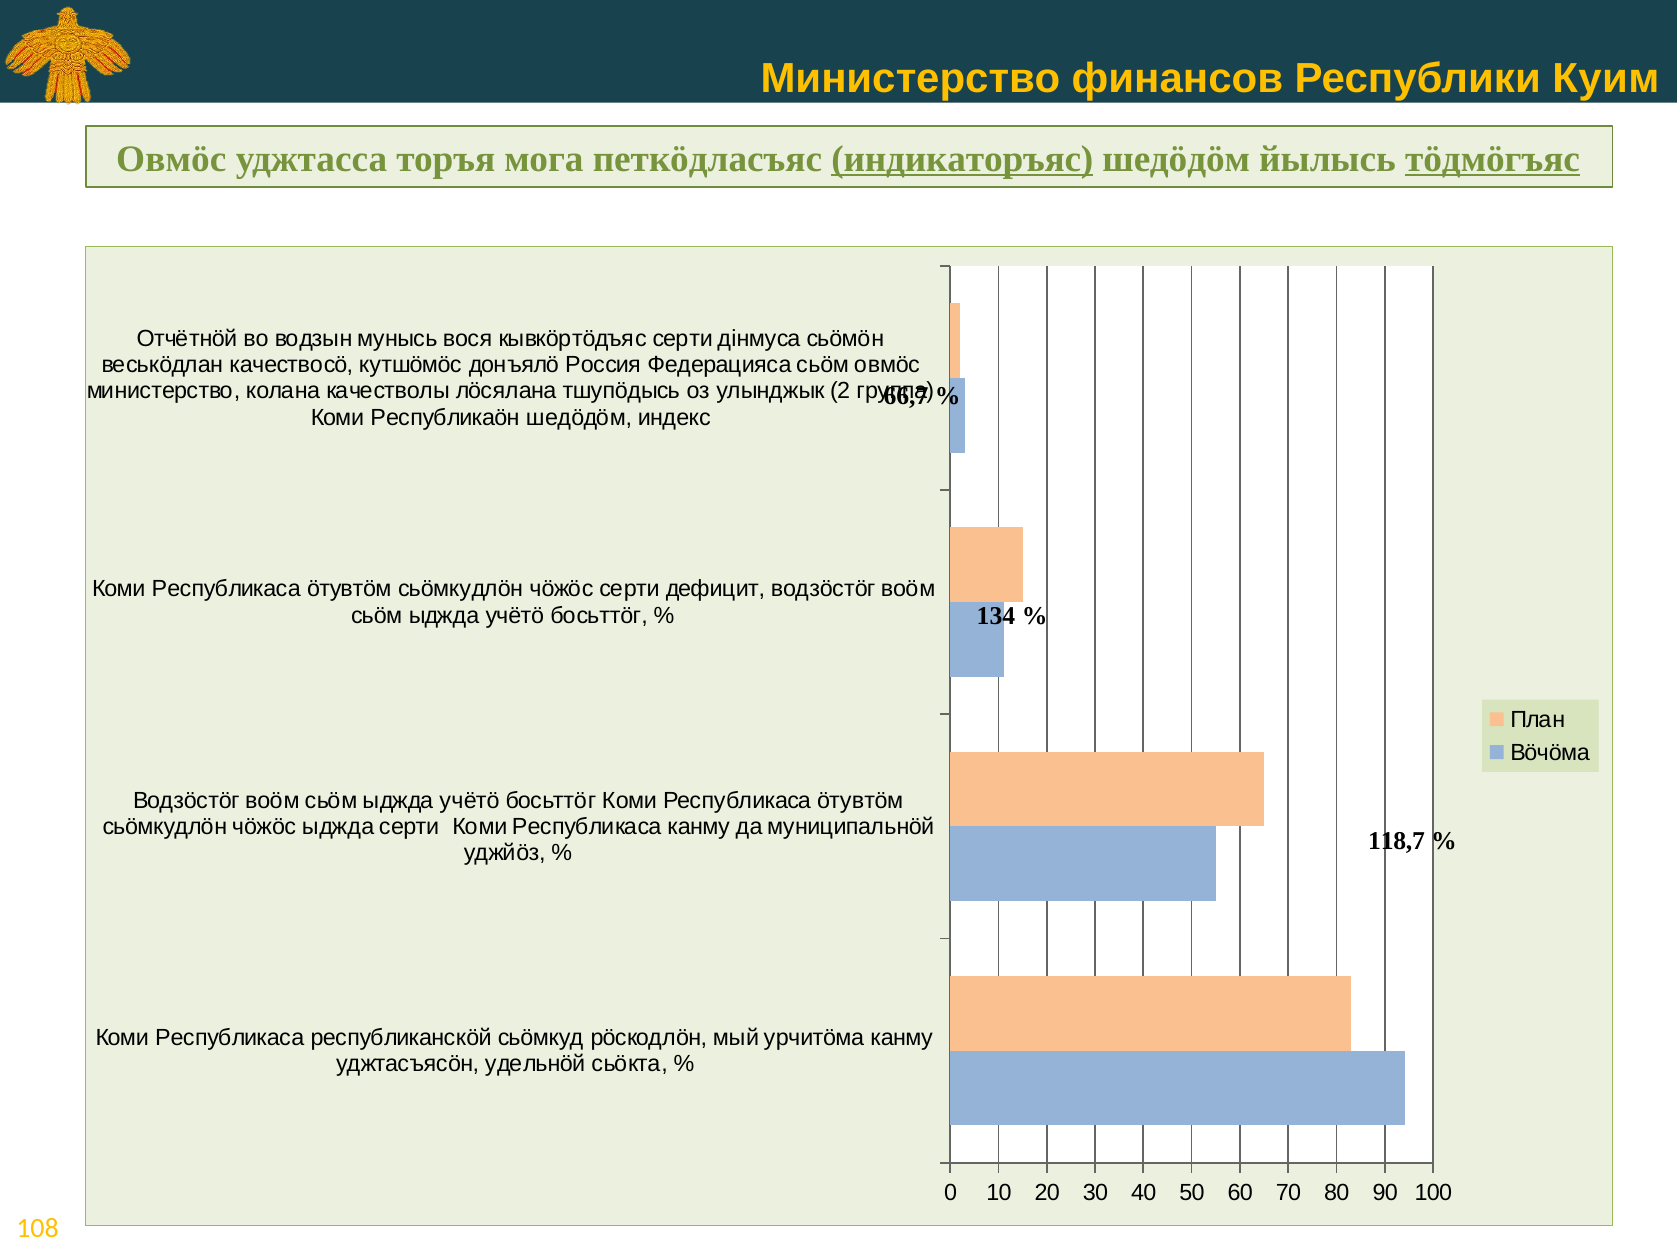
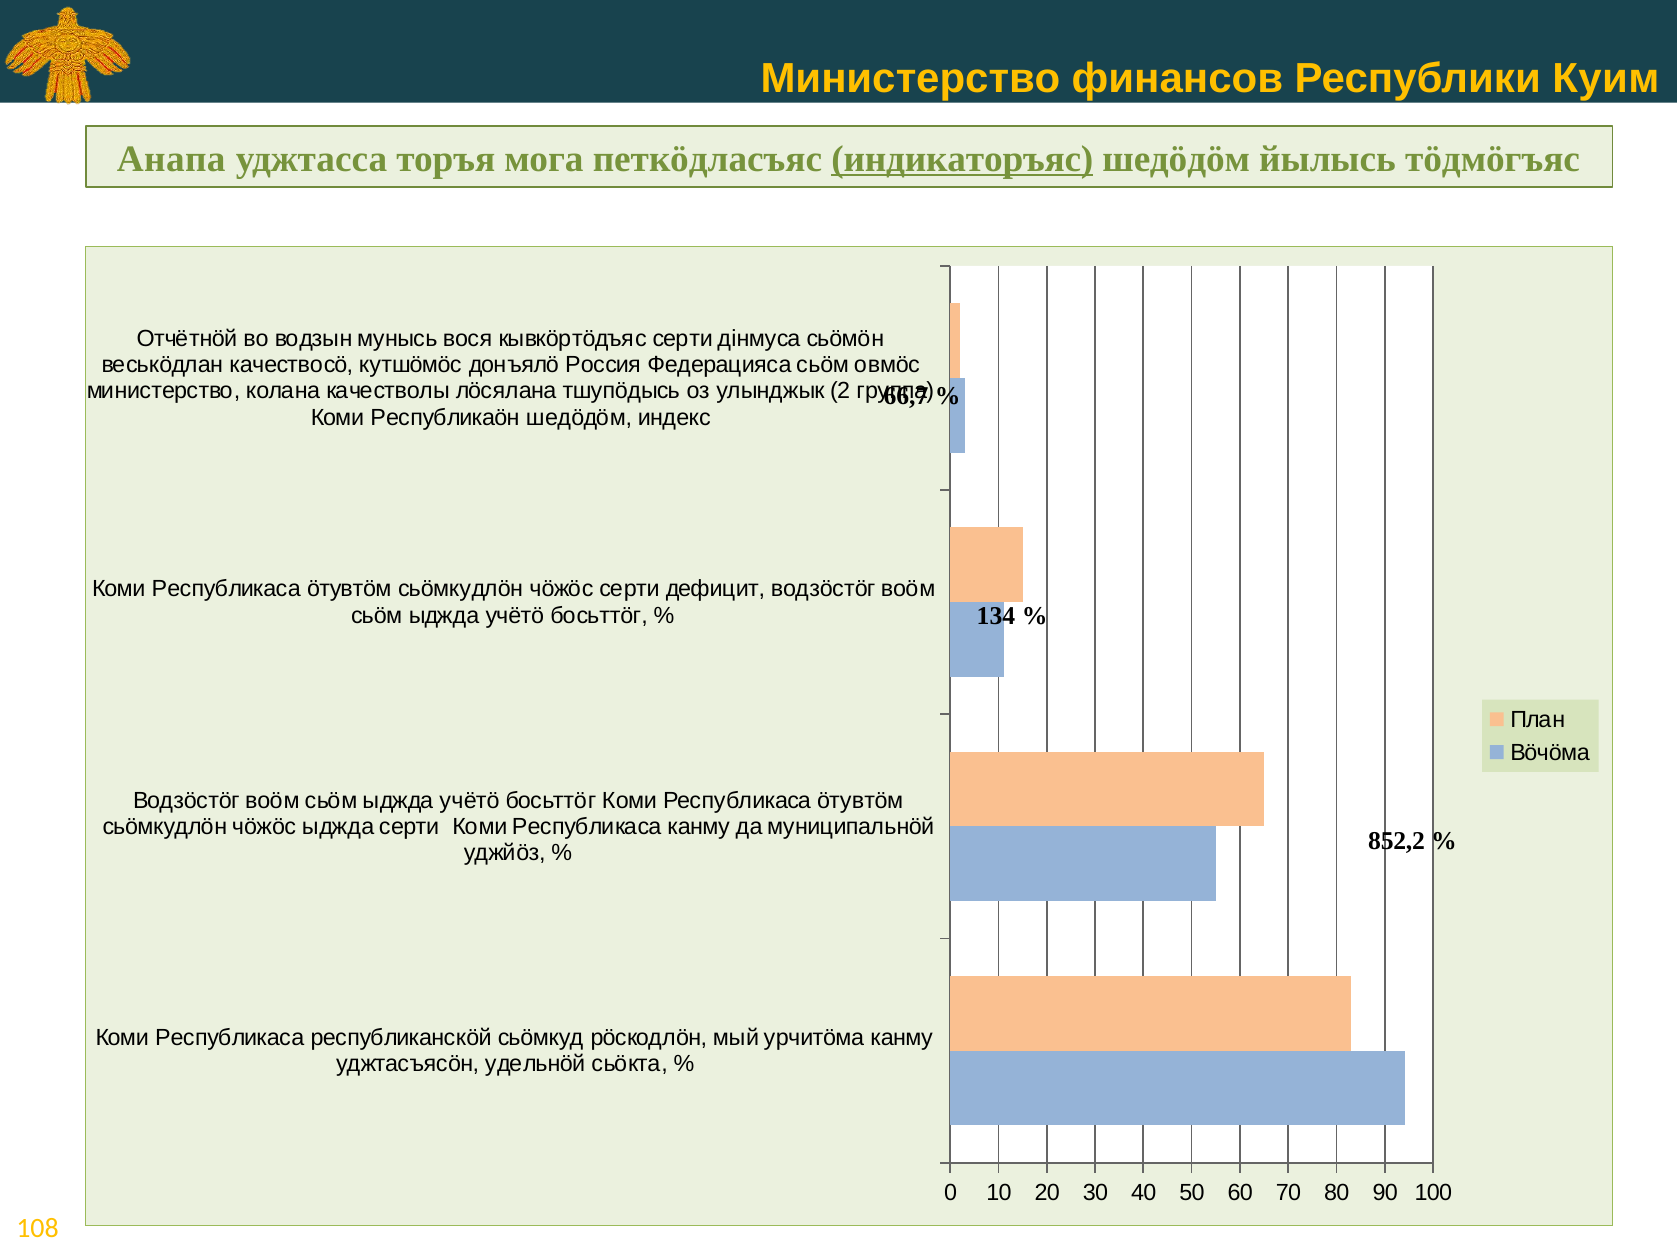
Овмӧс at (171, 159): Овмӧс -> Анапа
тӧдмӧгъяс underline: present -> none
118,7: 118,7 -> 852,2
